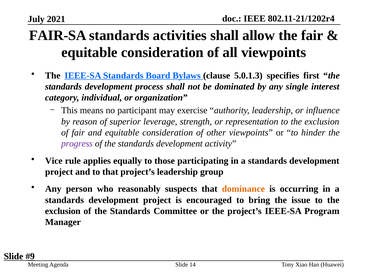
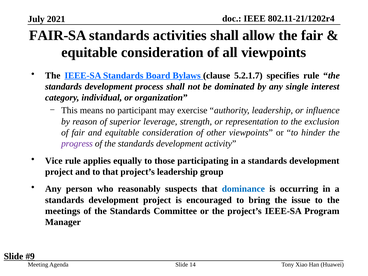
5.0.1.3: 5.0.1.3 -> 5.2.1.7
specifies first: first -> rule
dominance colour: orange -> blue
exclusion at (63, 211): exclusion -> meetings
